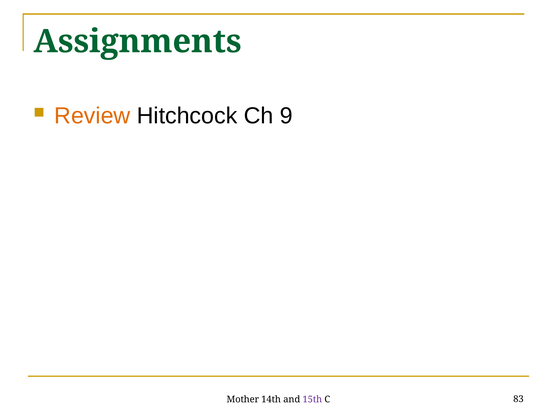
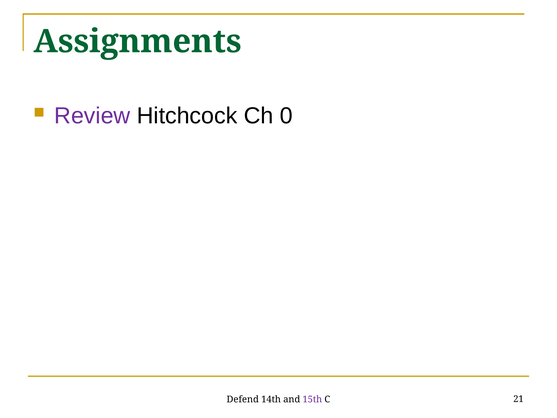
Review colour: orange -> purple
9: 9 -> 0
Mother: Mother -> Defend
83: 83 -> 21
